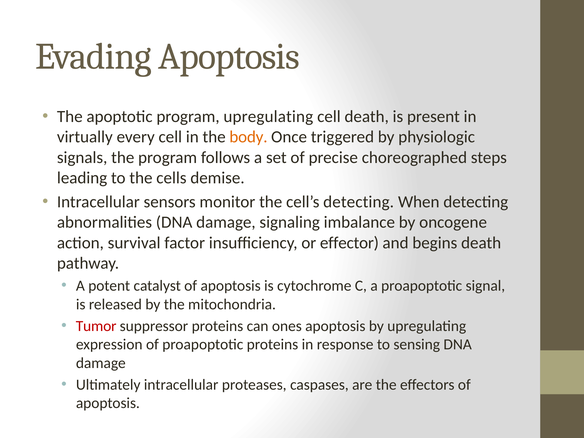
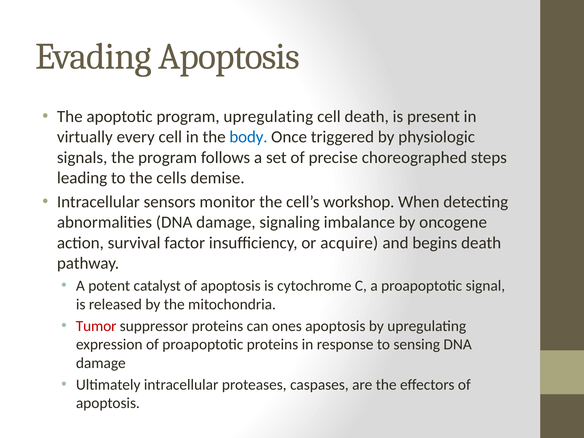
body colour: orange -> blue
cell’s detecting: detecting -> workshop
effector: effector -> acquire
